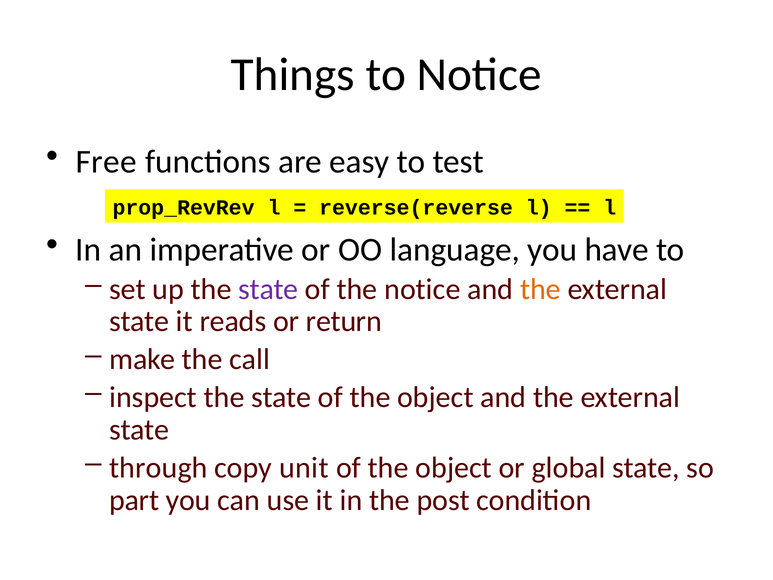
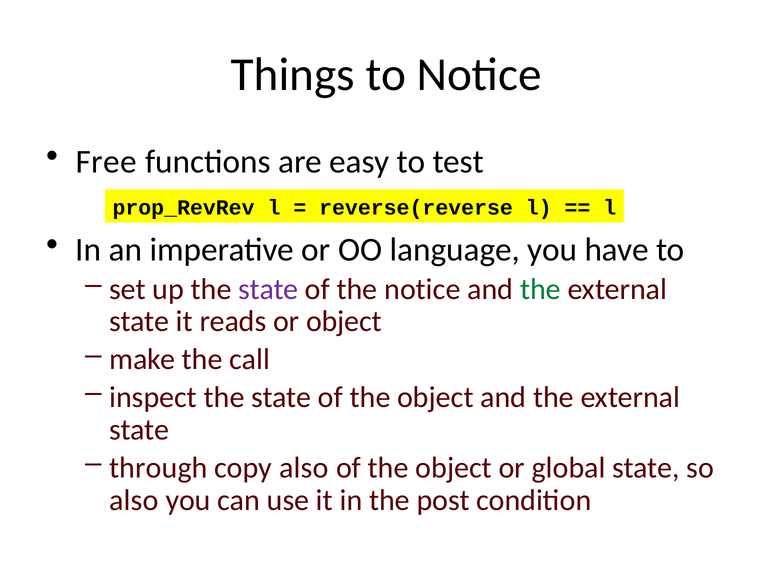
the at (540, 289) colour: orange -> green
or return: return -> object
copy unit: unit -> also
part at (134, 500): part -> also
